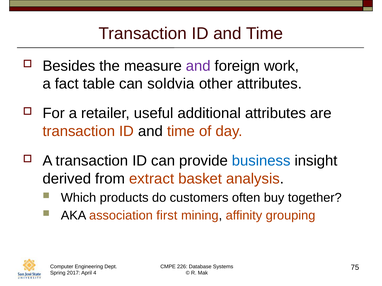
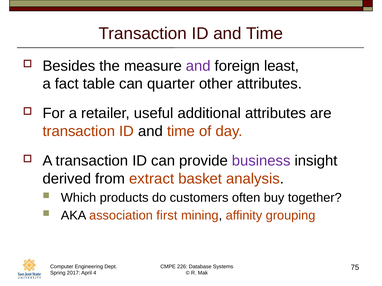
work: work -> least
soldvia: soldvia -> quarter
business colour: blue -> purple
